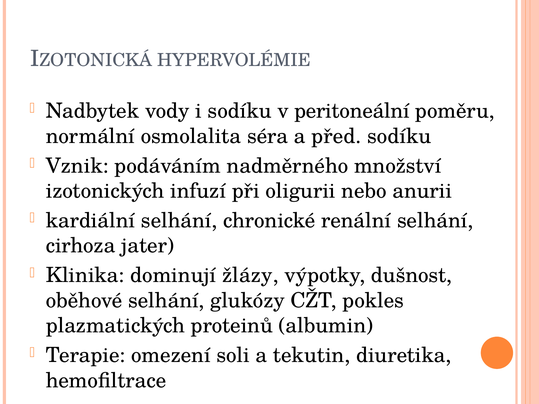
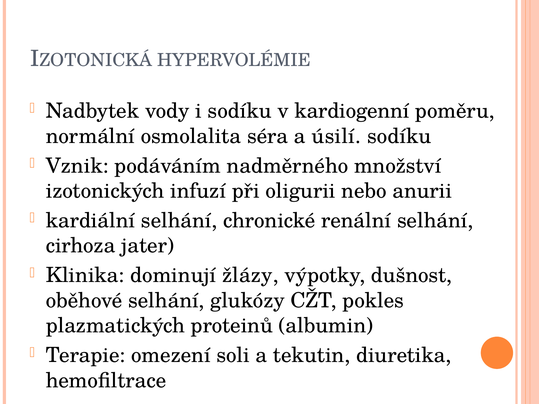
peritoneální: peritoneální -> kardiogenní
před: před -> úsilí
